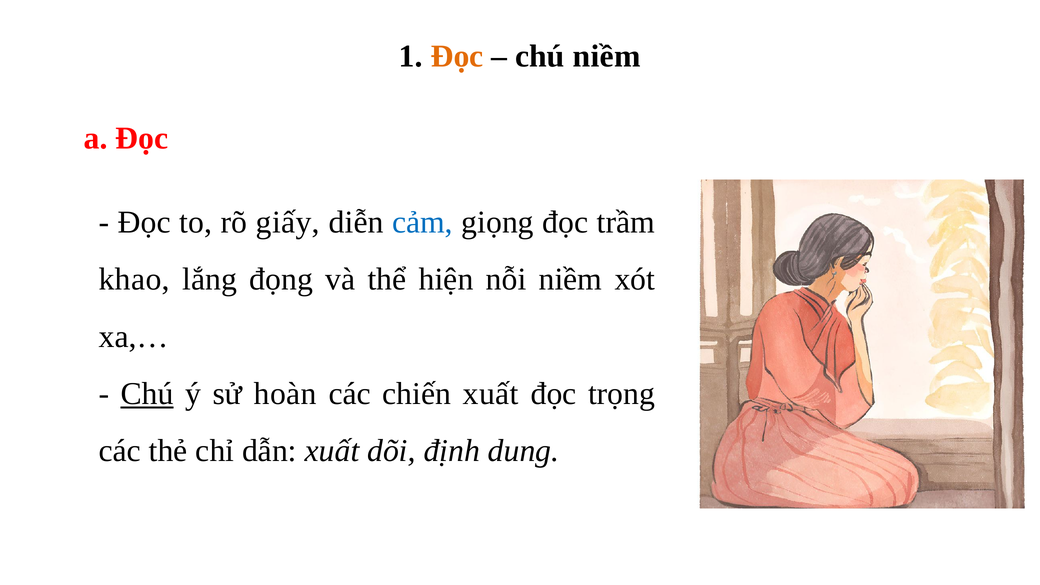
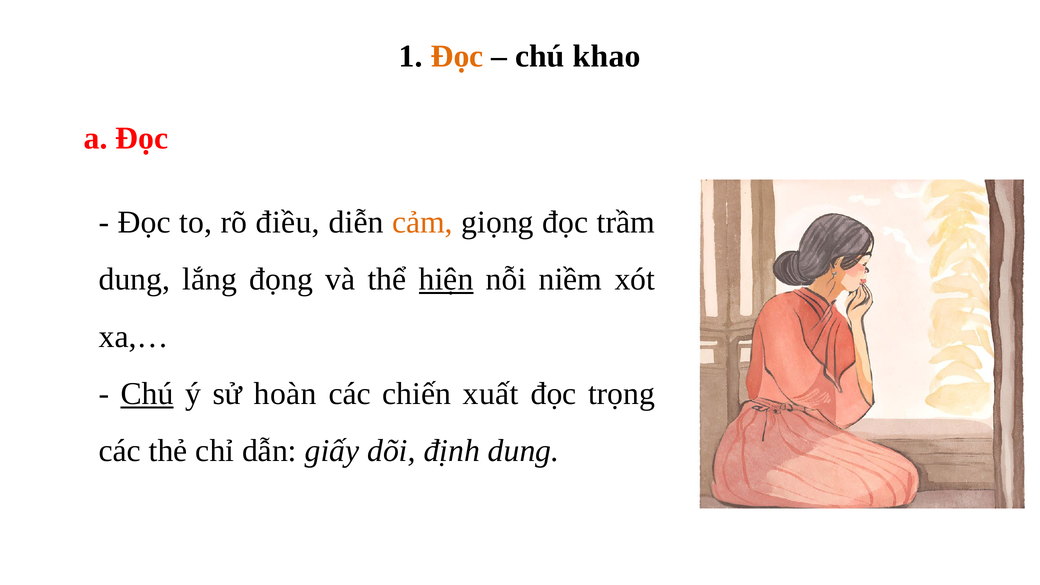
chú niềm: niềm -> khao
giấy: giấy -> điều
cảm colour: blue -> orange
khao at (134, 279): khao -> dung
hiện underline: none -> present
dẫn xuất: xuất -> giấy
